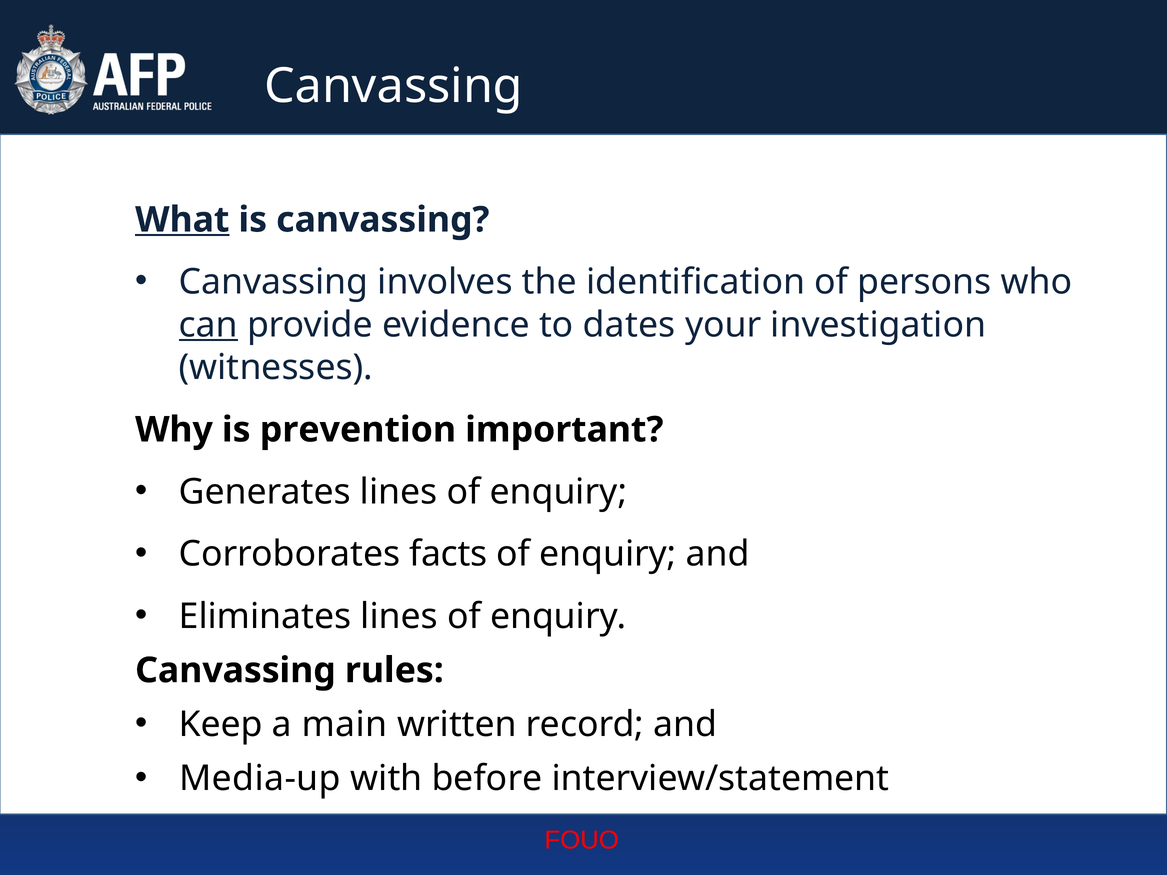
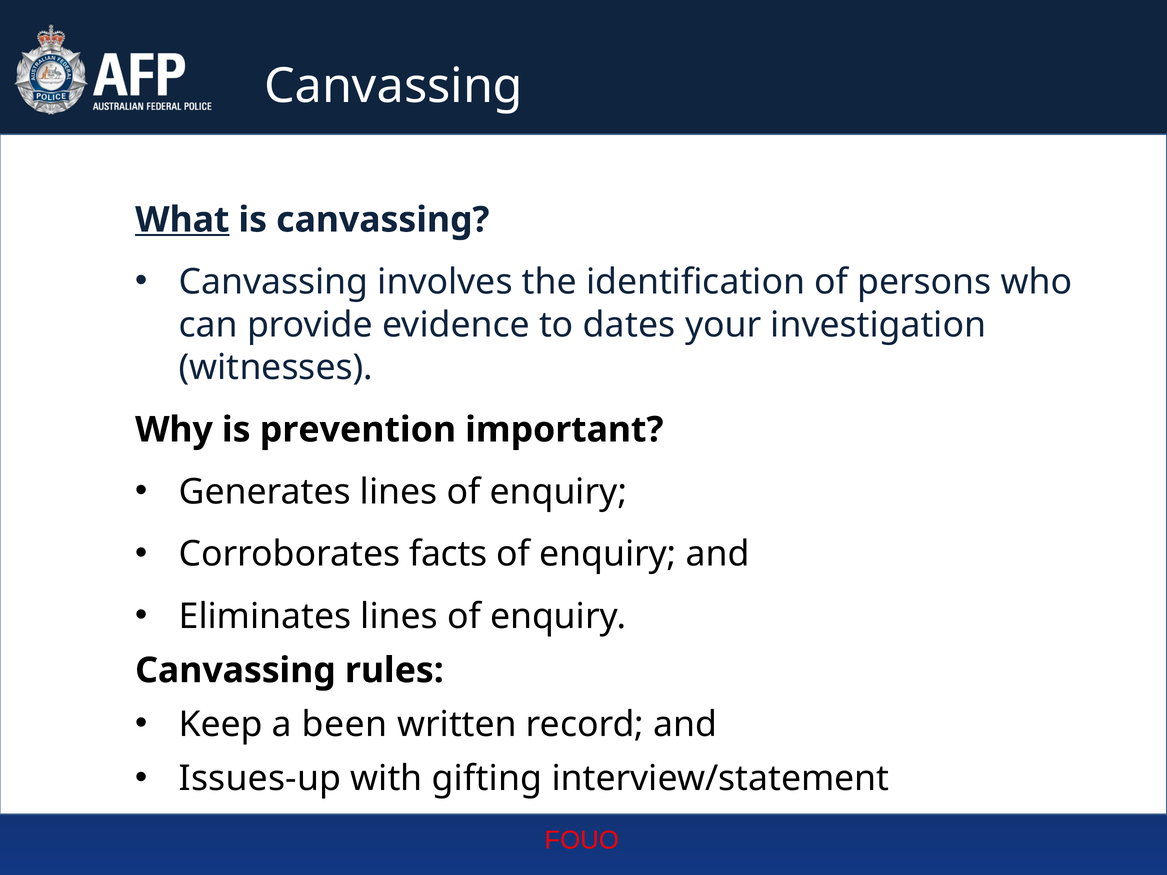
can underline: present -> none
main: main -> been
Media-up: Media-up -> Issues-up
before: before -> gifting
